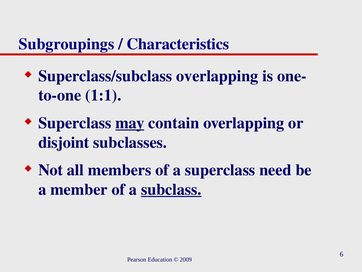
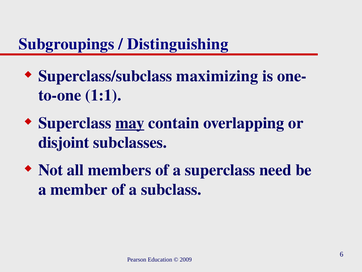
Characteristics: Characteristics -> Distinguishing
Superclass/subclass overlapping: overlapping -> maximizing
subclass underline: present -> none
